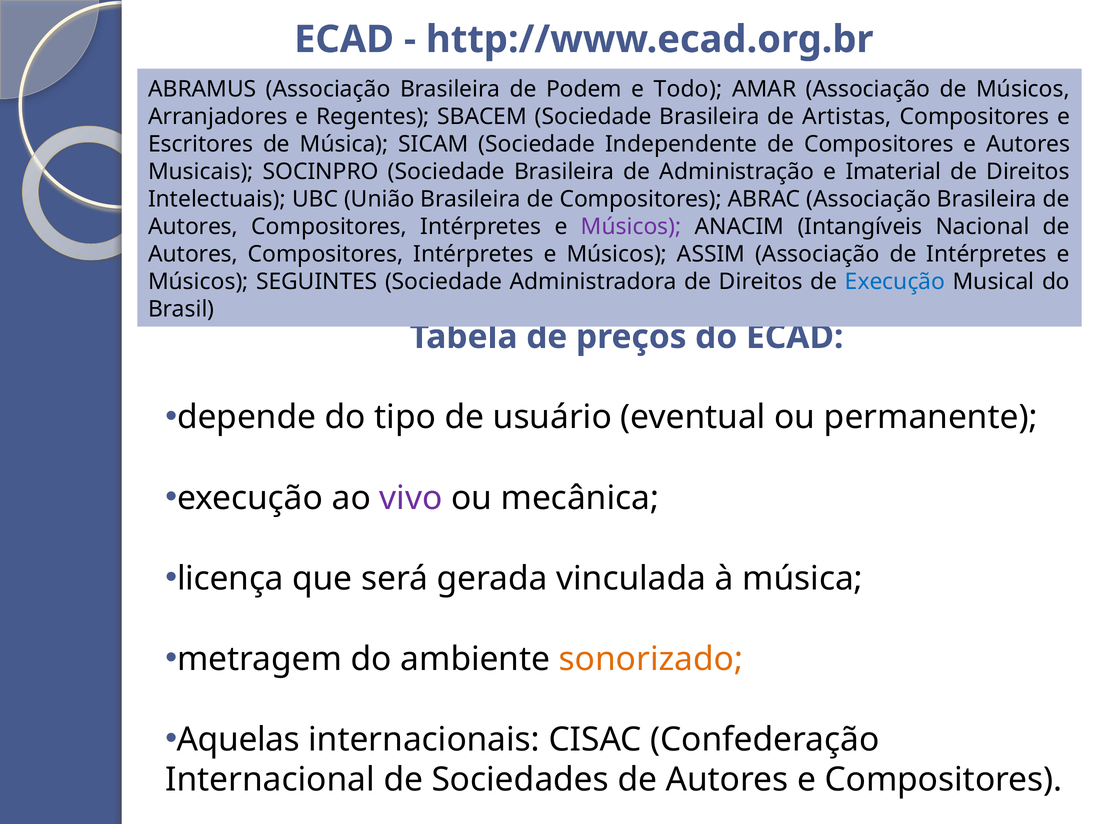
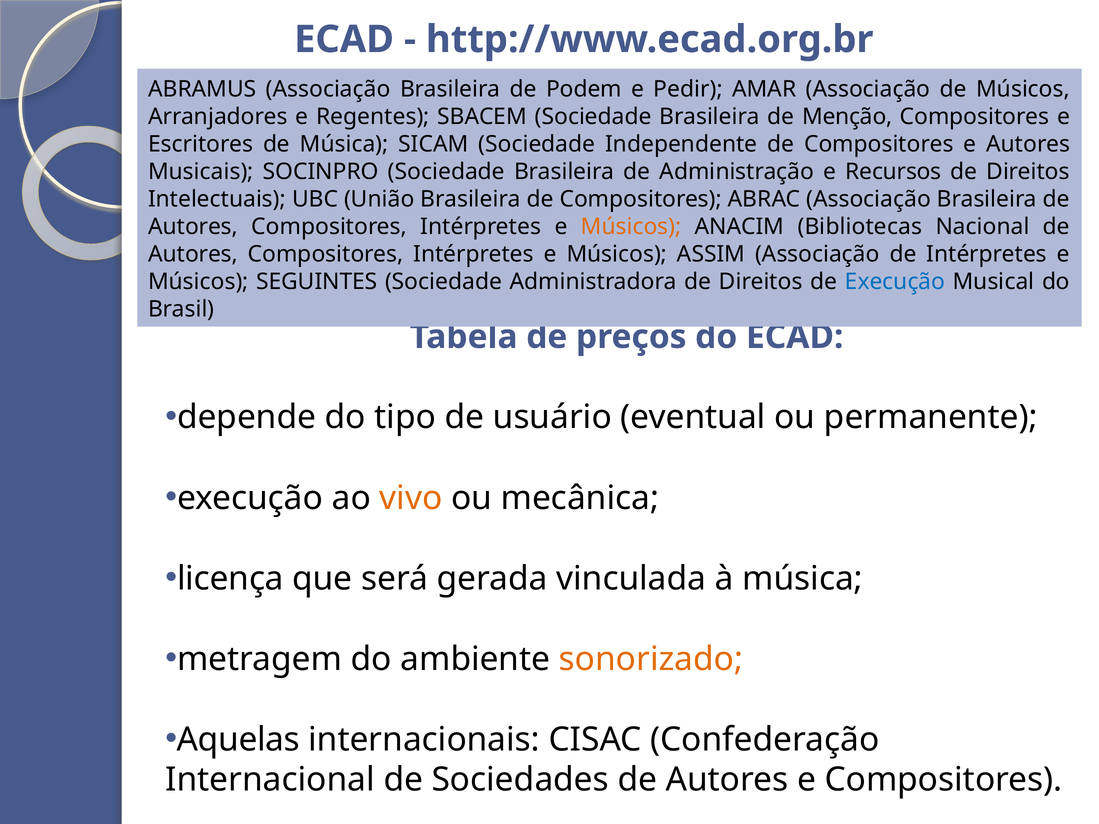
Todo: Todo -> Pedir
Artistas: Artistas -> Menção
Imaterial: Imaterial -> Recursos
Músicos at (631, 227) colour: purple -> orange
Intangíveis: Intangíveis -> Bibliotecas
vivo colour: purple -> orange
